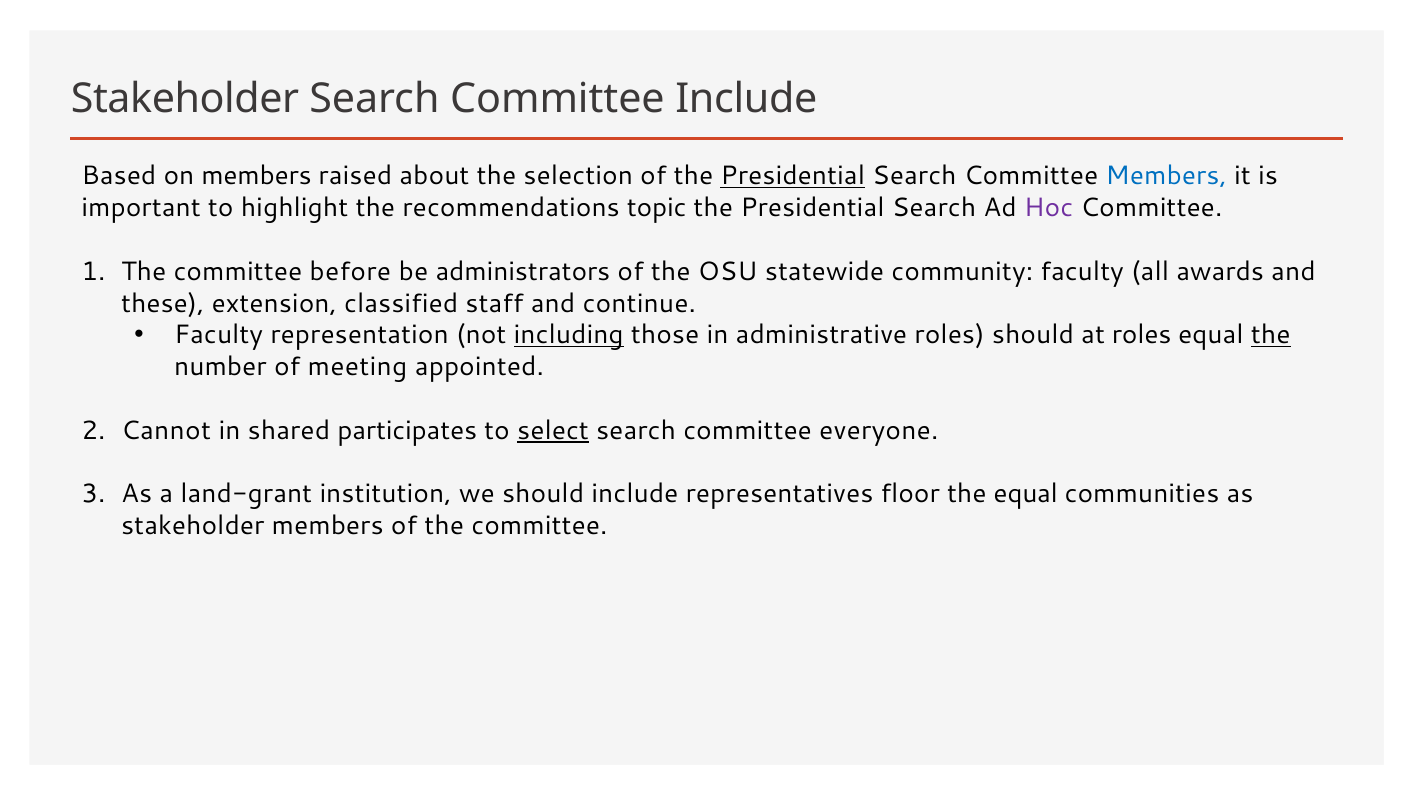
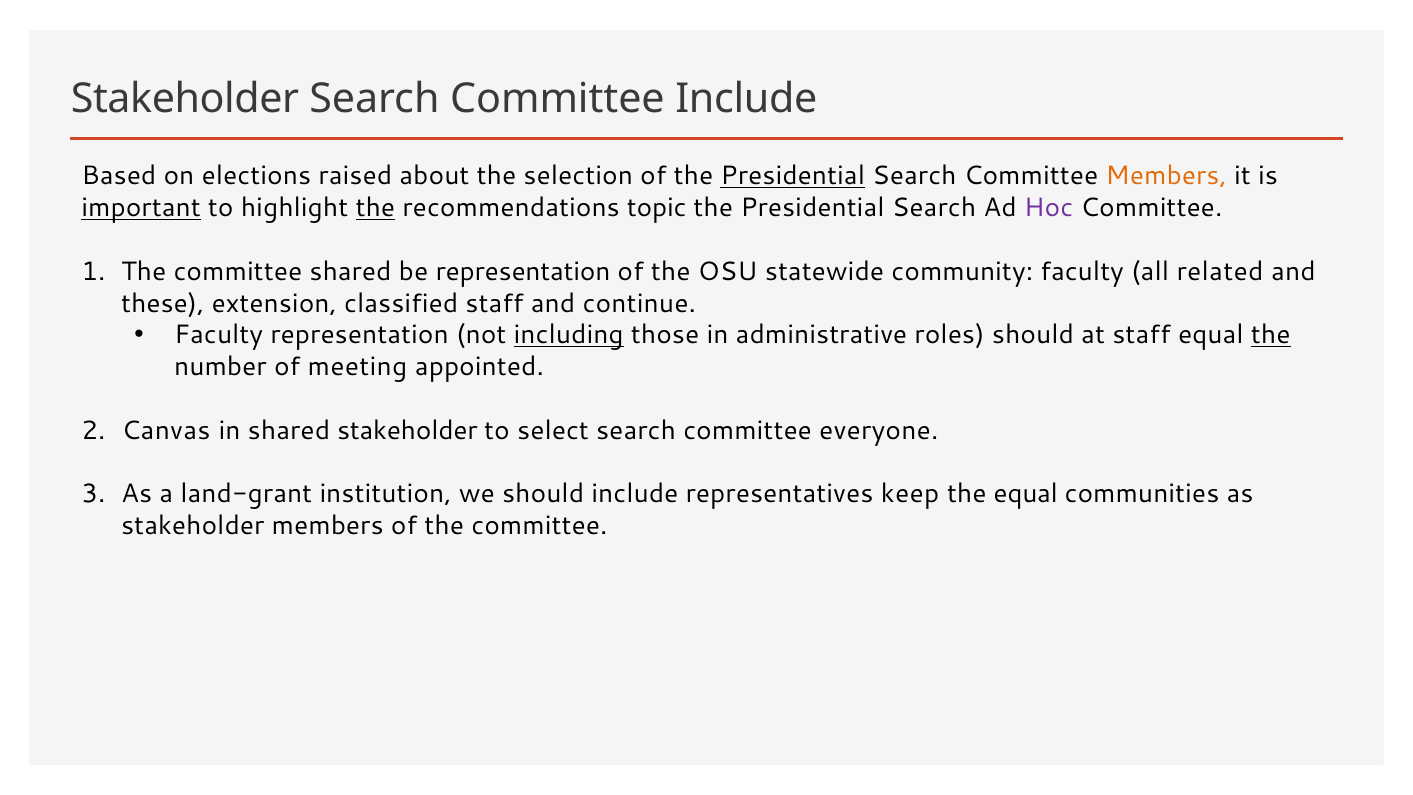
on members: members -> elections
Members at (1166, 176) colour: blue -> orange
important underline: none -> present
the at (375, 208) underline: none -> present
committee before: before -> shared
be administrators: administrators -> representation
awards: awards -> related
at roles: roles -> staff
Cannot: Cannot -> Canvas
shared participates: participates -> stakeholder
select underline: present -> none
floor: floor -> keep
